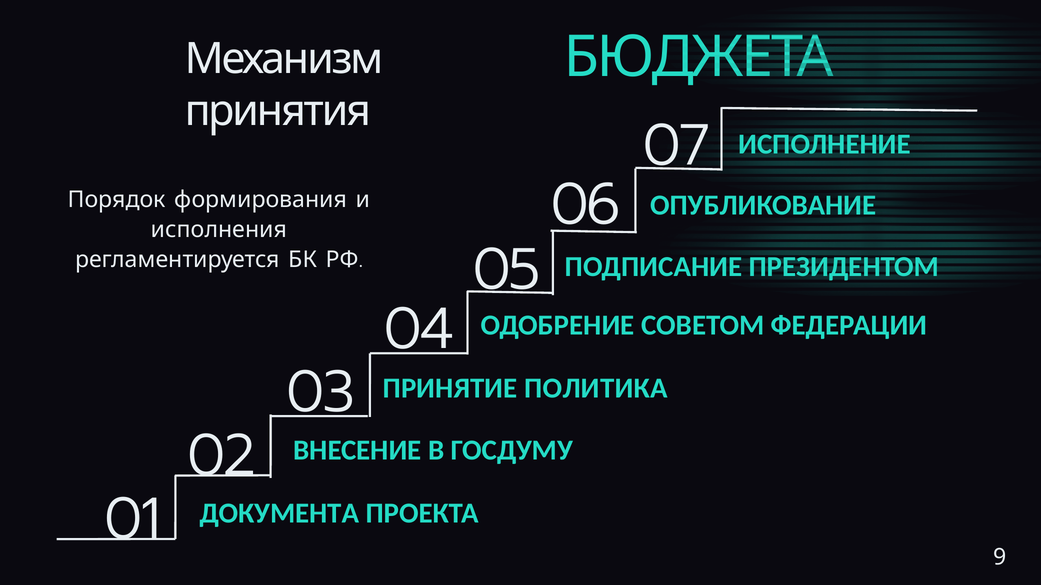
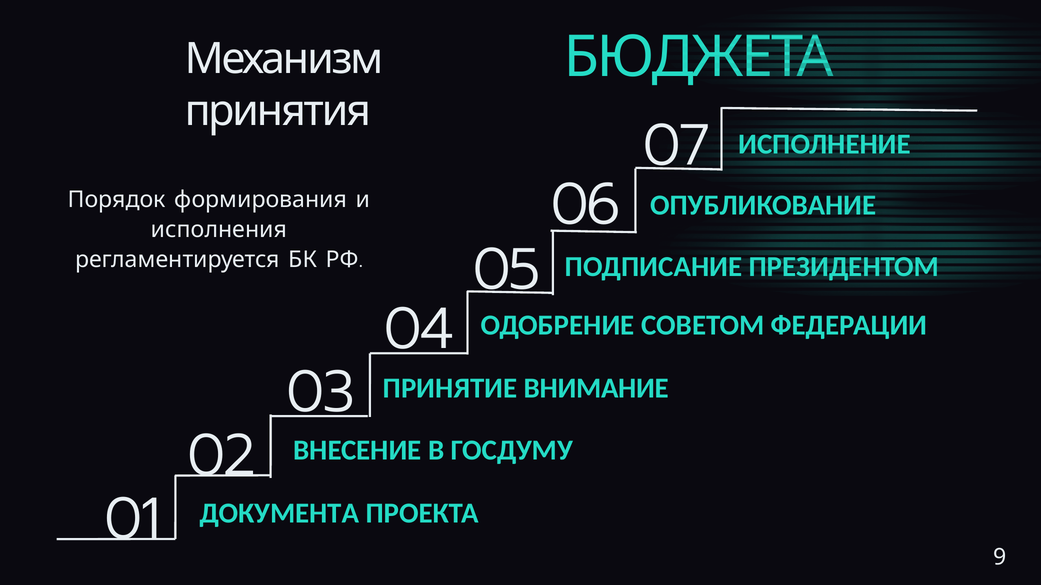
ПОЛИТИКА: ПОЛИТИКА -> ВНИМАНИЕ
